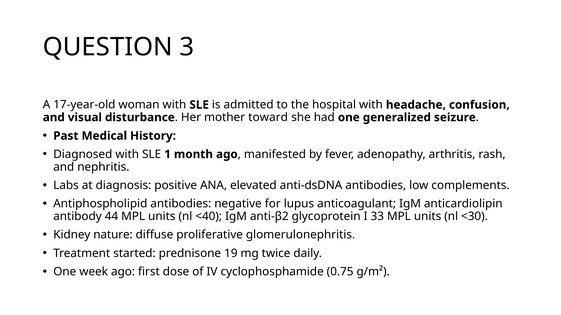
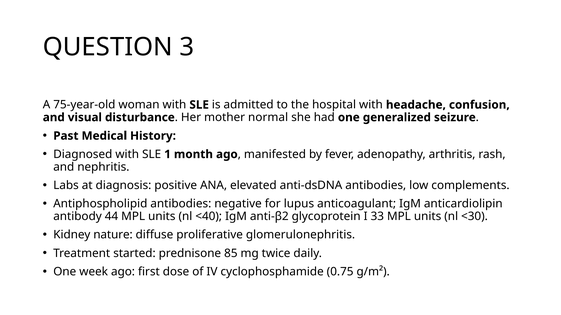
17-year-old: 17-year-old -> 75-year-old
toward: toward -> normal
19: 19 -> 85
